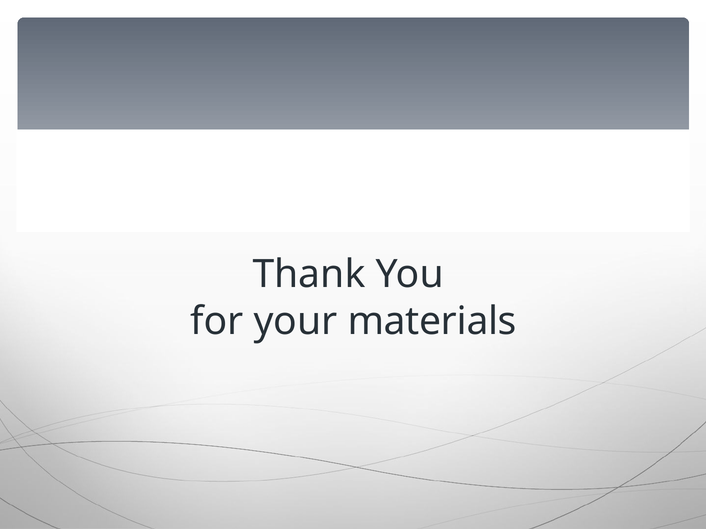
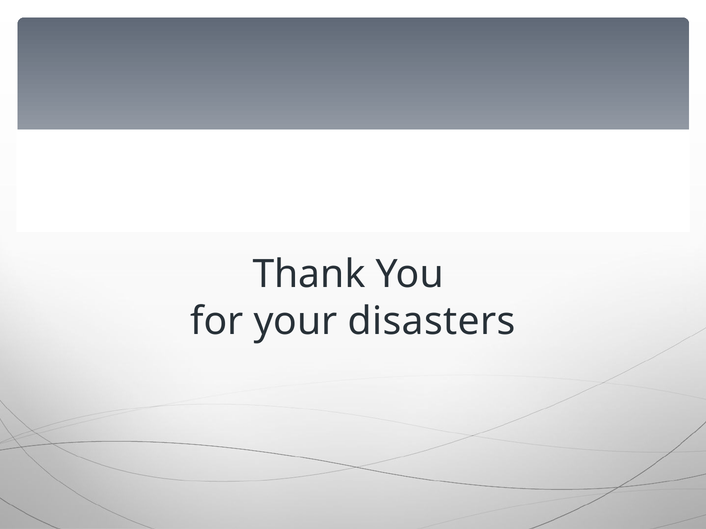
materials: materials -> disasters
